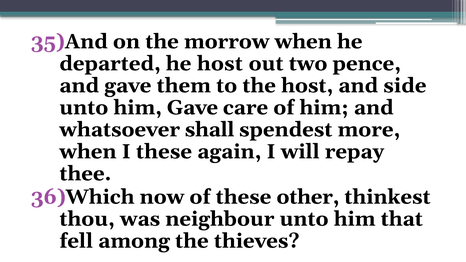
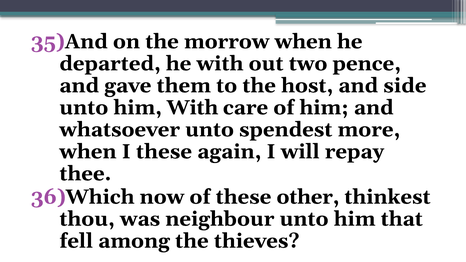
he host: host -> with
him Gave: Gave -> With
whatsoever shall: shall -> unto
